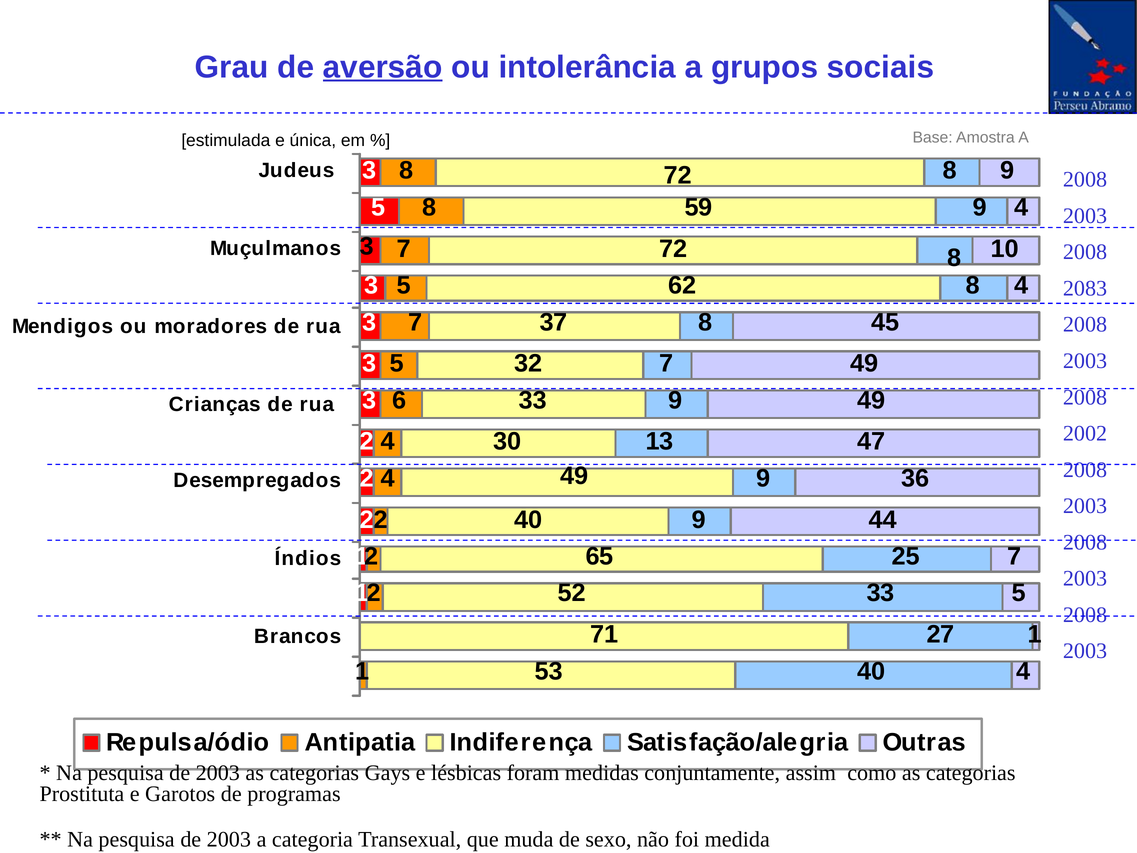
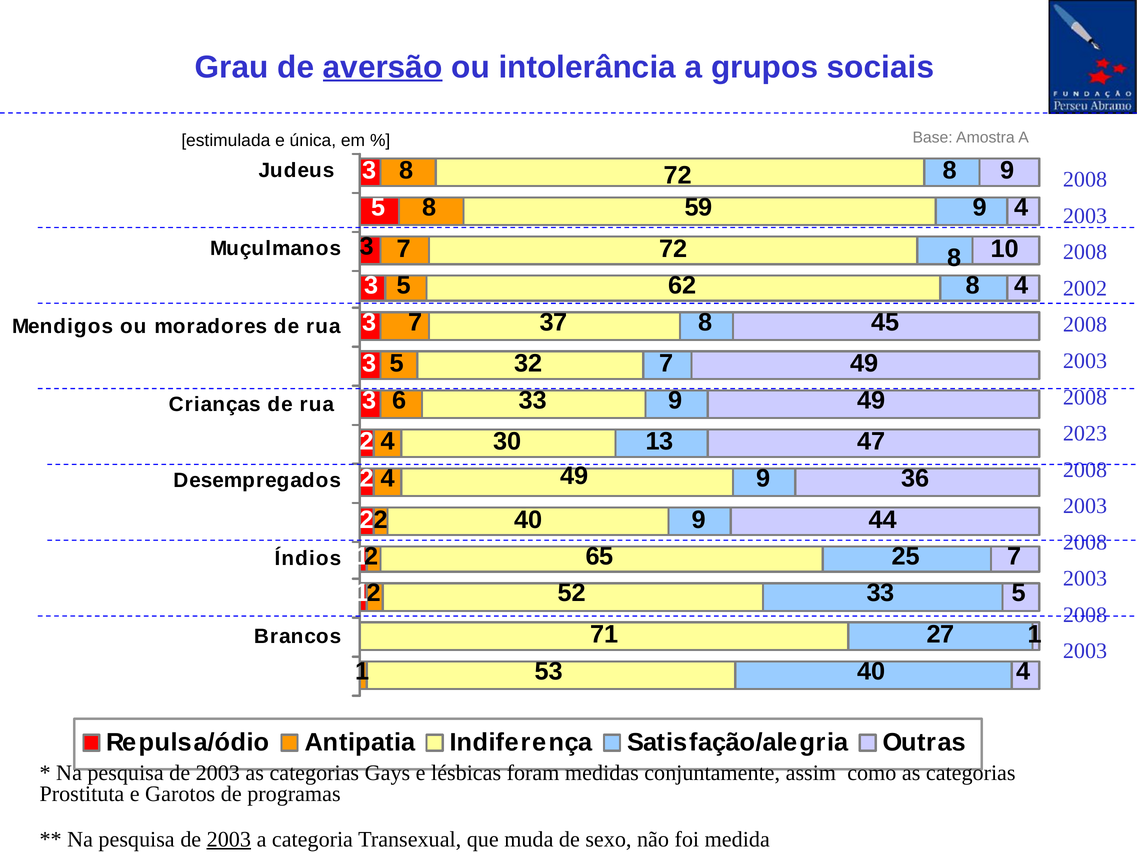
2083: 2083 -> 2002
2002: 2002 -> 2023
2003 at (229, 839) underline: none -> present
